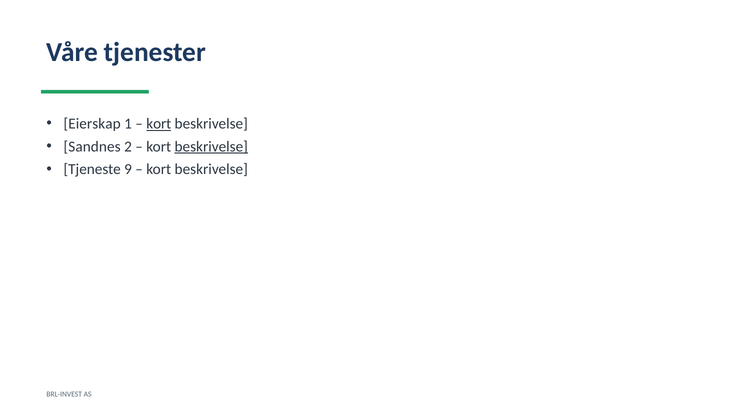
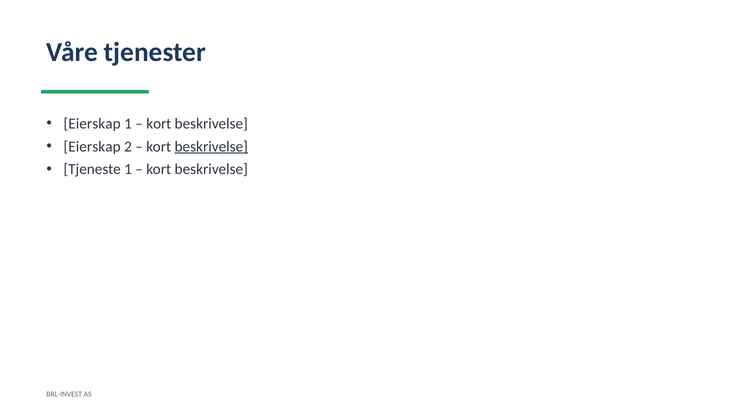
kort at (159, 124) underline: present -> none
Sandnes at (92, 146): Sandnes -> Eierskap
Tjeneste 9: 9 -> 1
